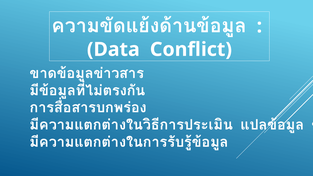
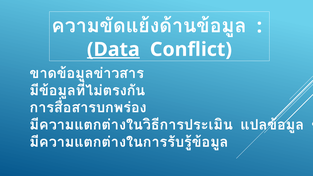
Data underline: none -> present
